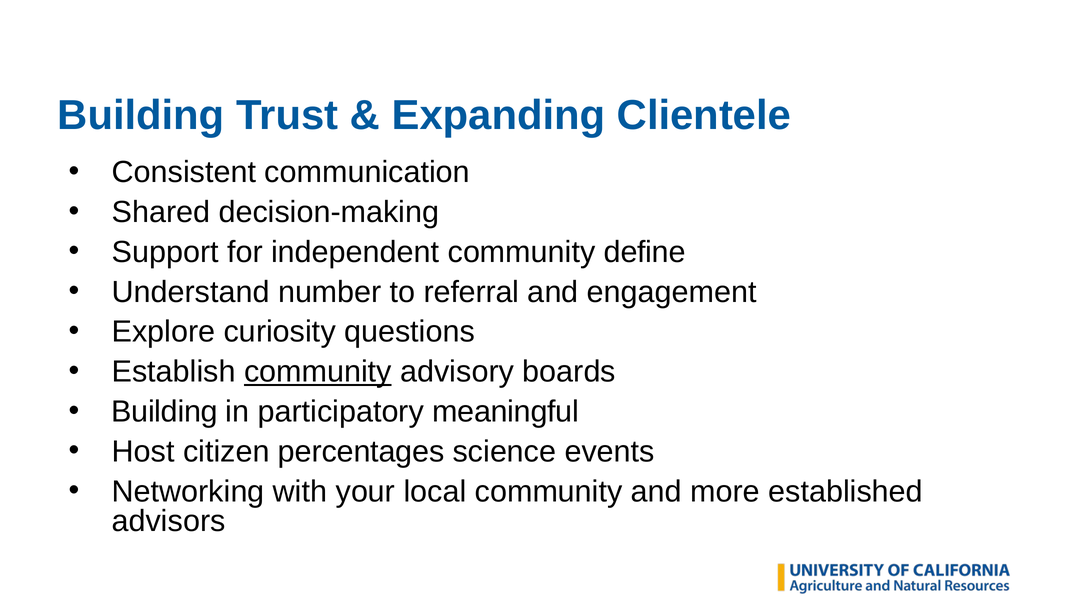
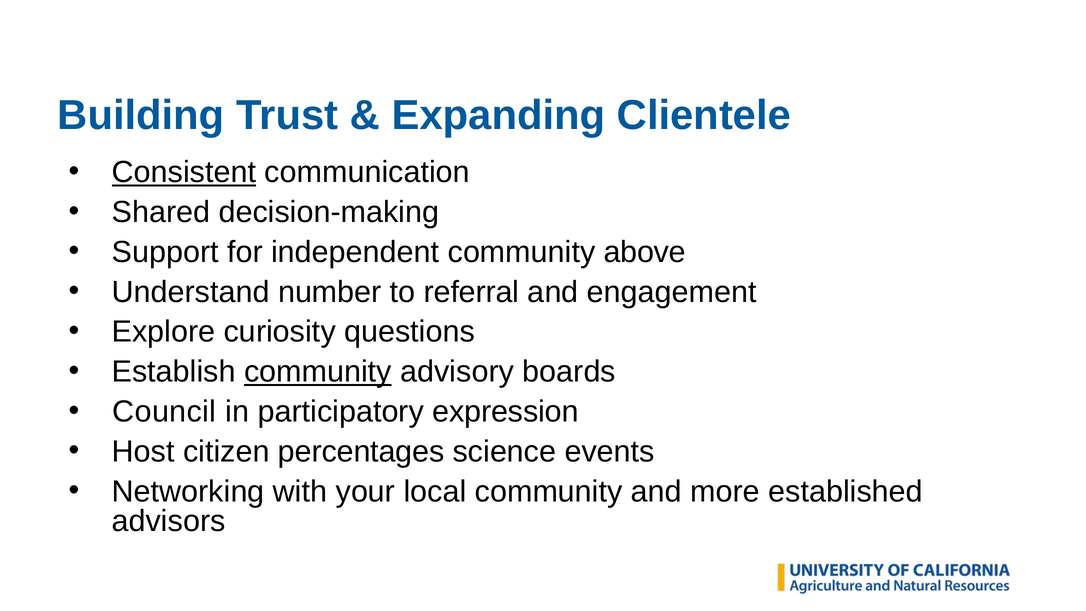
Consistent underline: none -> present
define: define -> above
Building at (165, 412): Building -> Council
meaningful: meaningful -> expression
